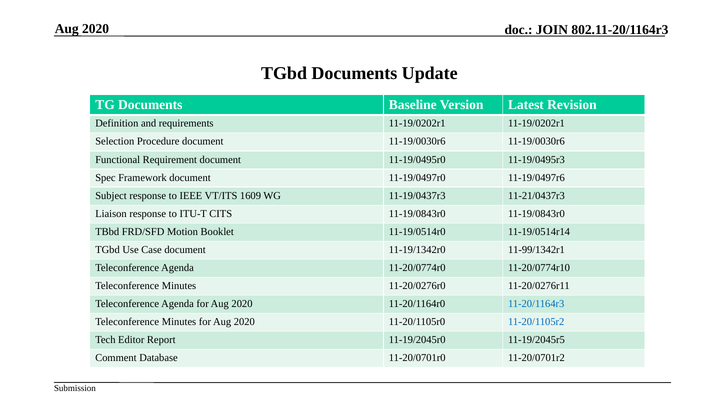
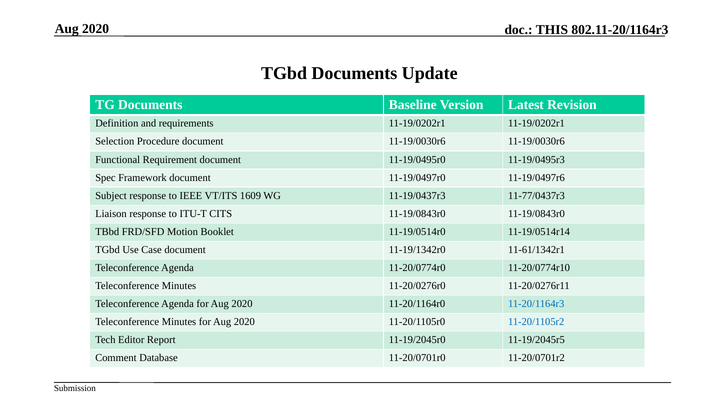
JOIN: JOIN -> THIS
11-21/0437r3: 11-21/0437r3 -> 11-77/0437r3
11-99/1342r1: 11-99/1342r1 -> 11-61/1342r1
